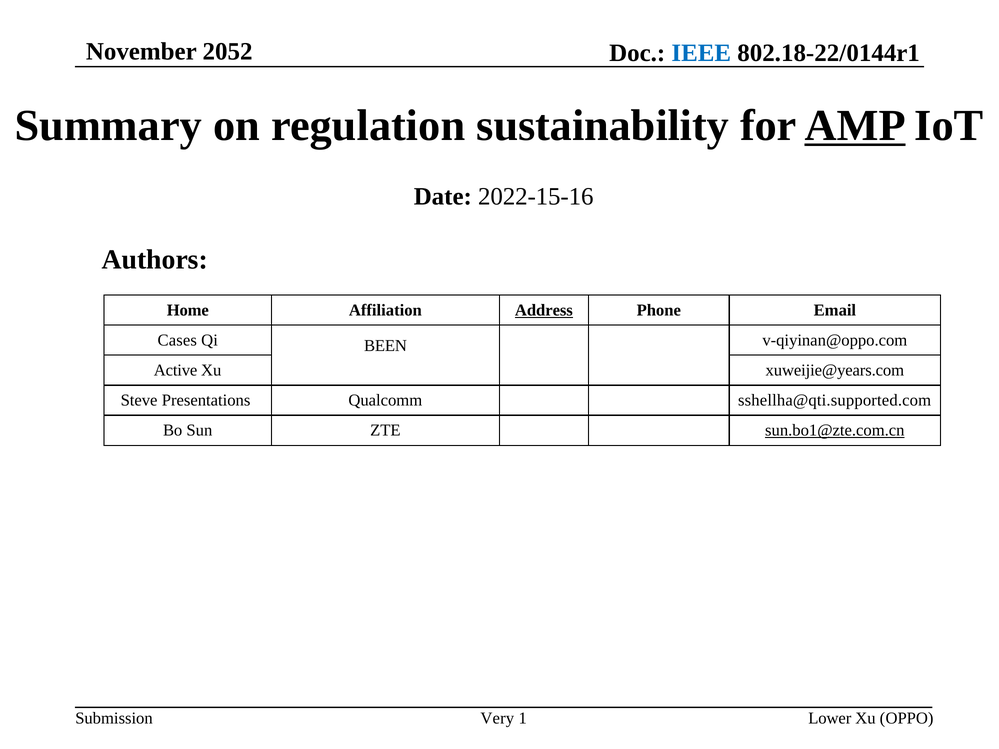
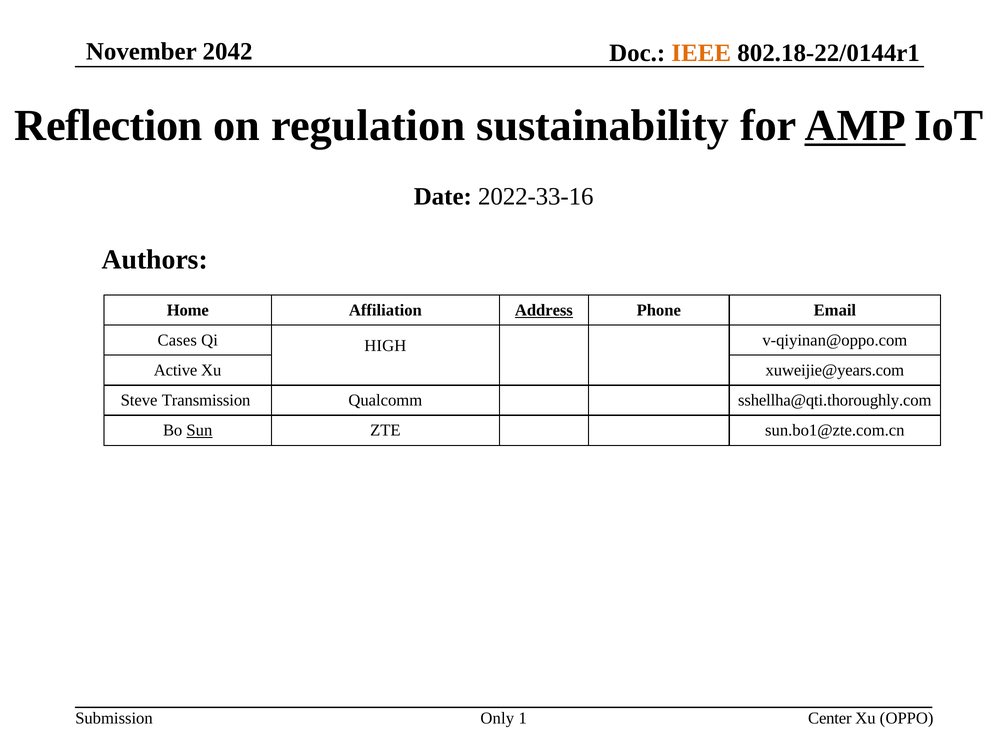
2052: 2052 -> 2042
IEEE colour: blue -> orange
Summary: Summary -> Reflection
2022-15-16: 2022-15-16 -> 2022-33-16
BEEN: BEEN -> HIGH
Presentations: Presentations -> Transmission
sshellha@qti.supported.com: sshellha@qti.supported.com -> sshellha@qti.thoroughly.com
Sun underline: none -> present
sun.bo1@zte.com.cn underline: present -> none
Very: Very -> Only
Lower: Lower -> Center
